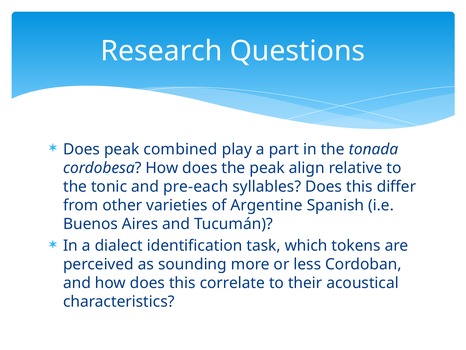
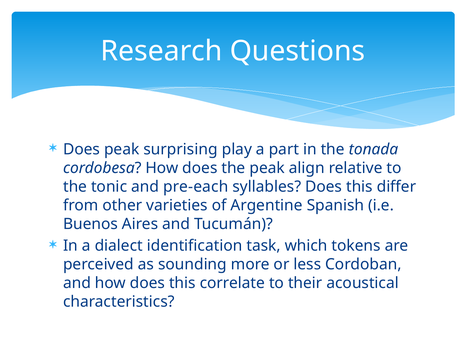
combined: combined -> surprising
